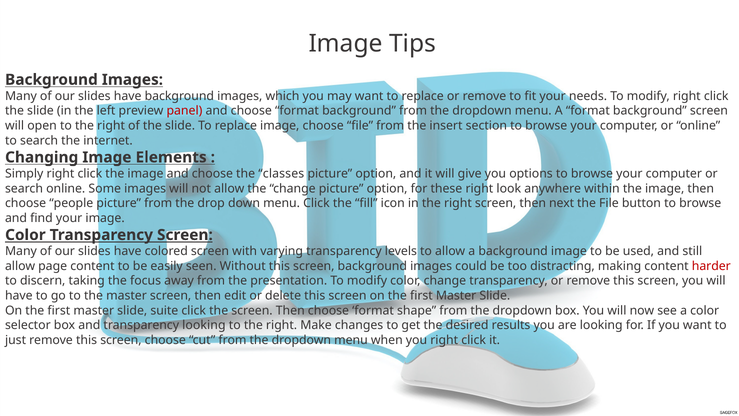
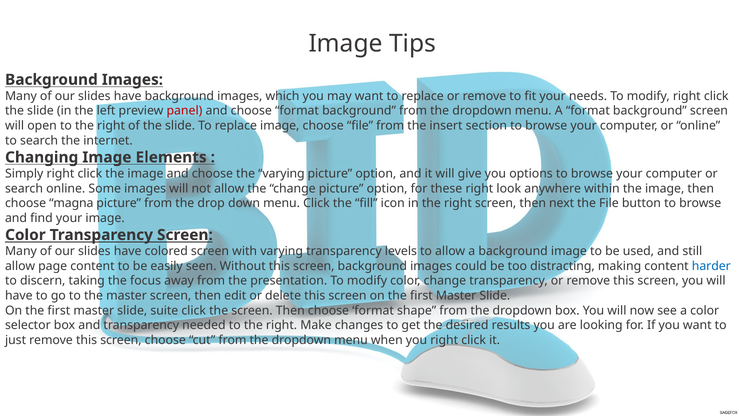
the classes: classes -> varying
people: people -> magna
harder colour: red -> blue
transparency looking: looking -> needed
